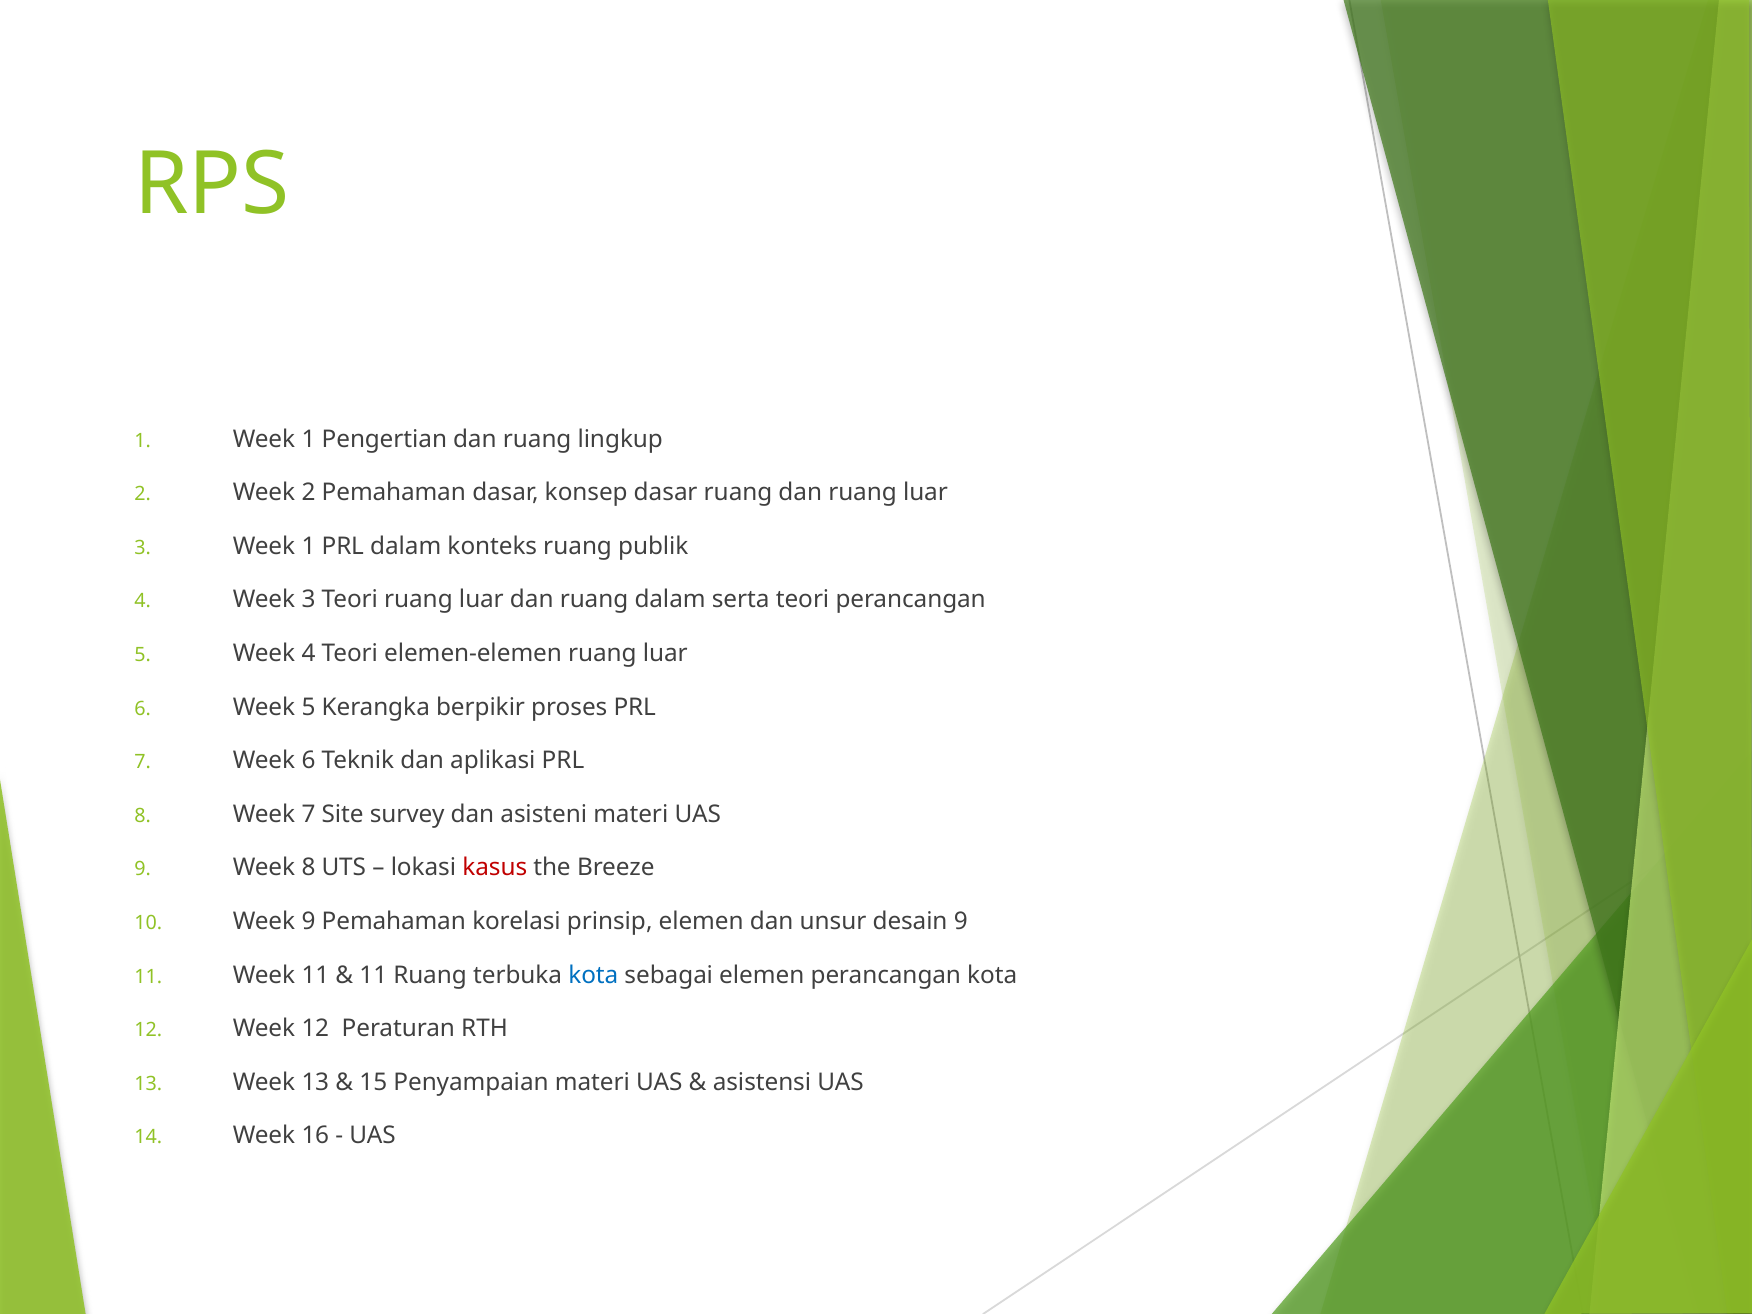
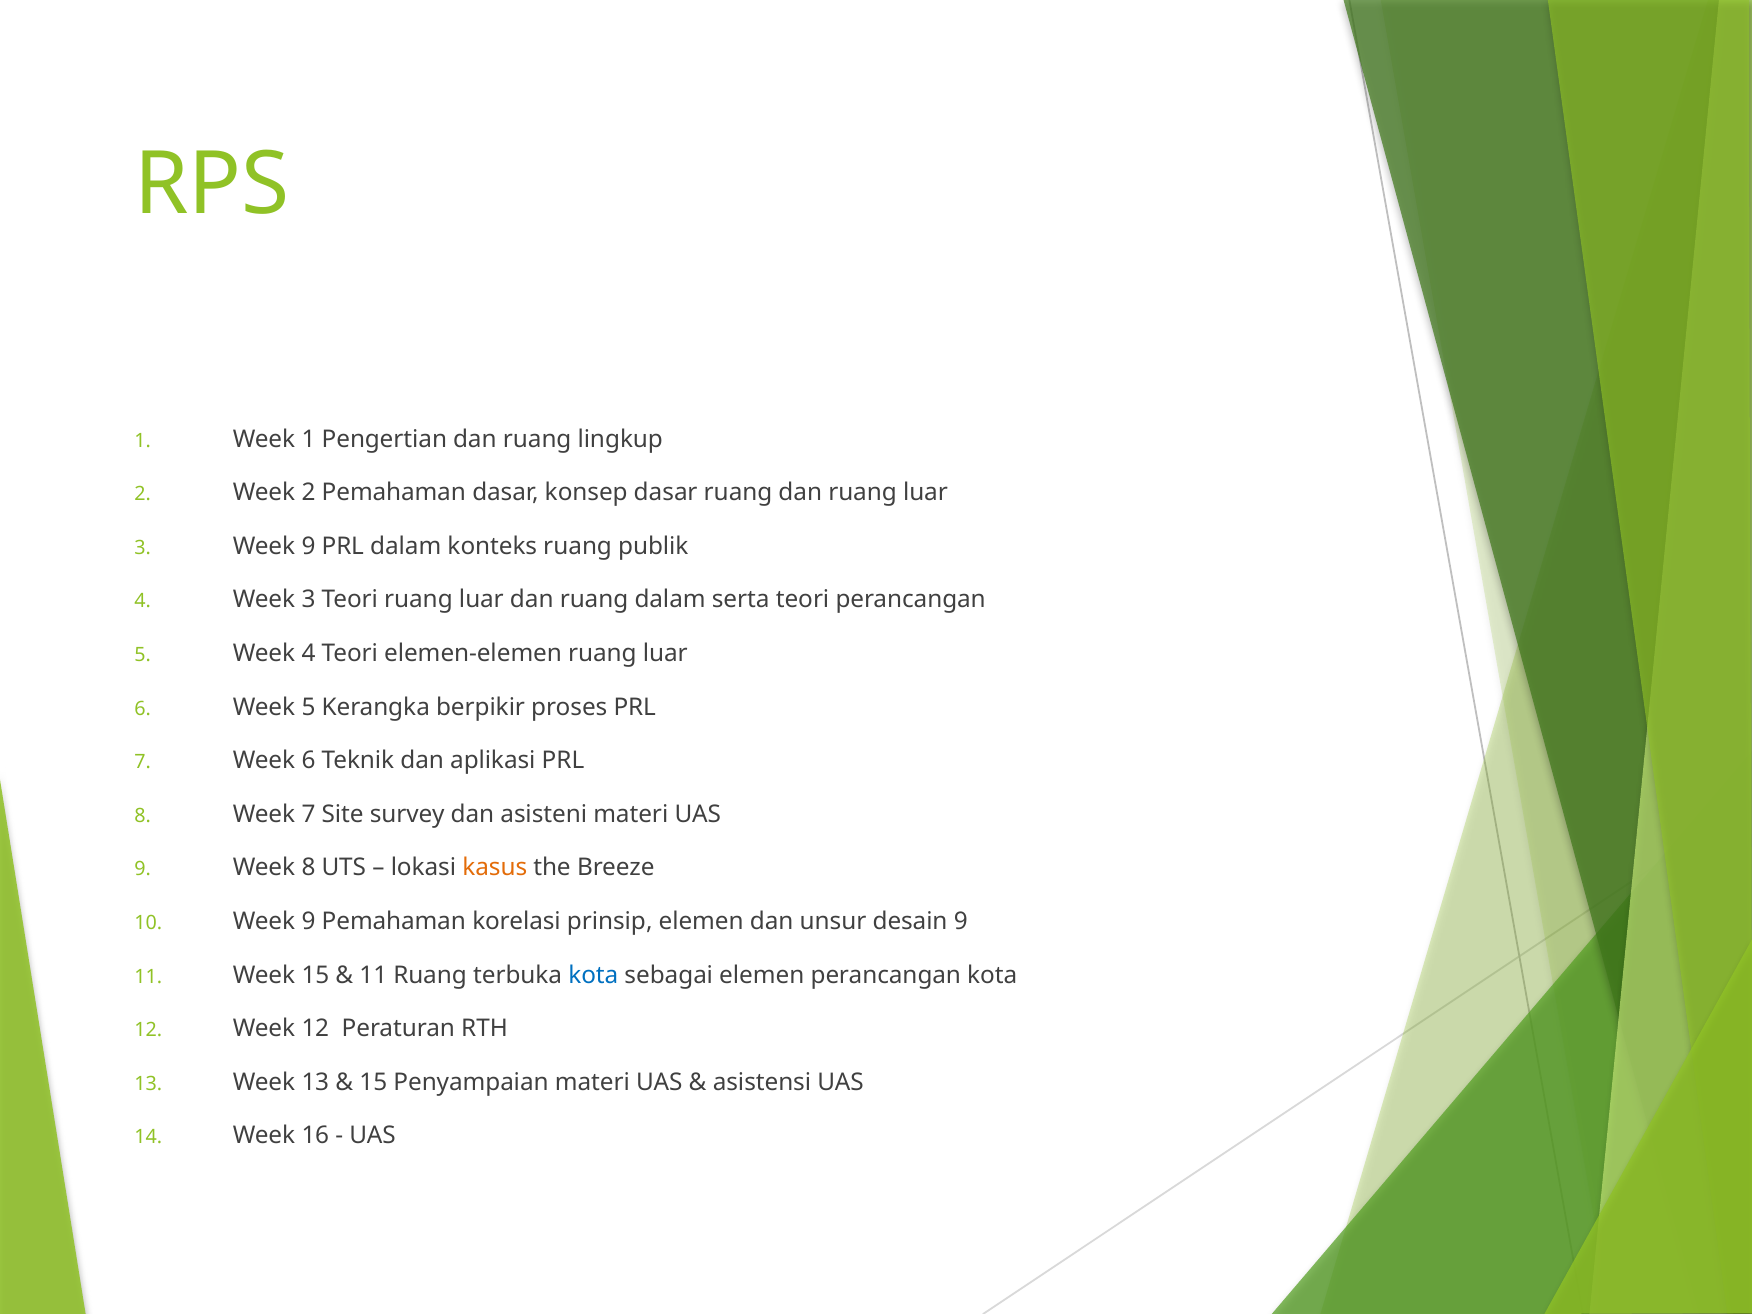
3 Week 1: 1 -> 9
kasus colour: red -> orange
Week 11: 11 -> 15
